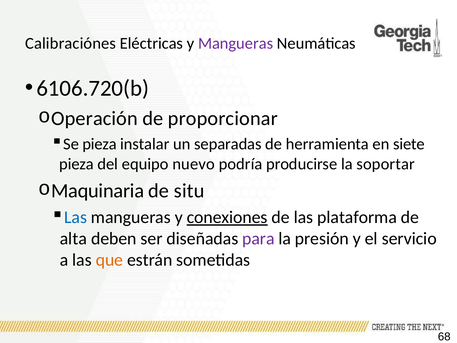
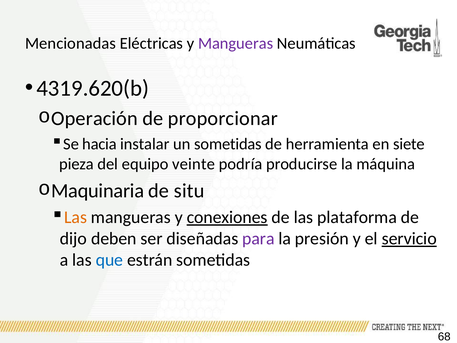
Calibraciónes: Calibraciónes -> Mencionadas
6106.720(b: 6106.720(b -> 4319.620(b
Se pieza: pieza -> hacia
un separadas: separadas -> sometidas
nuevo: nuevo -> veinte
soportar: soportar -> máquina
Las at (76, 217) colour: blue -> orange
alta: alta -> dijo
servicio underline: none -> present
que colour: orange -> blue
